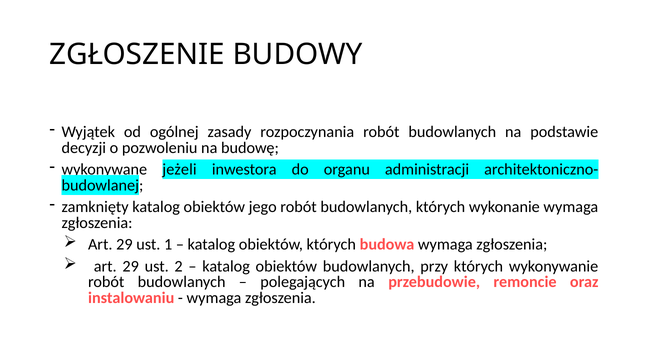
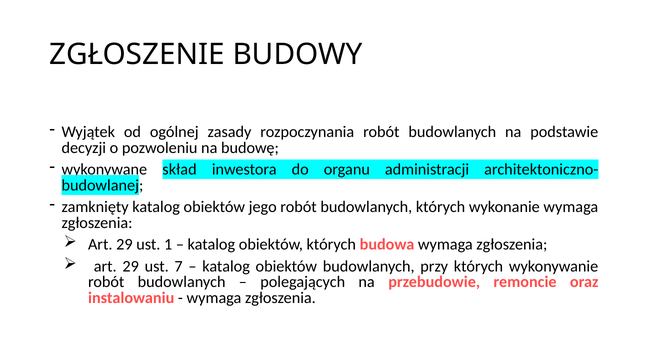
jeżeli: jeżeli -> skład
2: 2 -> 7
